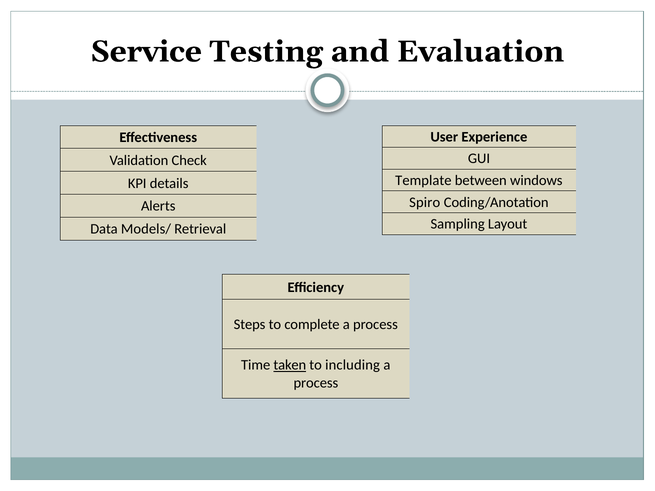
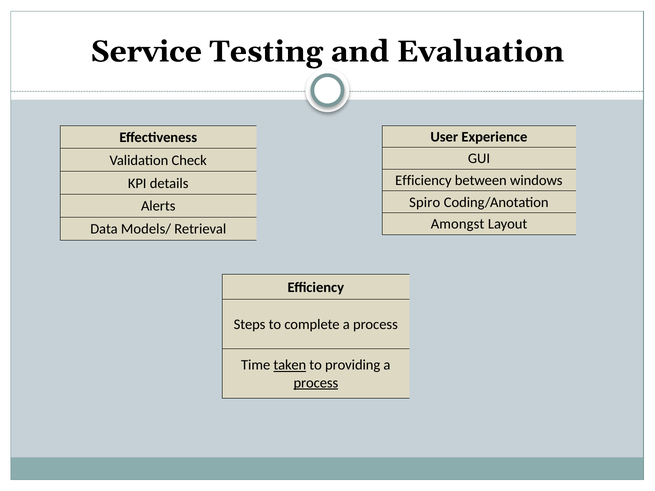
Template at (423, 181): Template -> Efficiency
Sampling: Sampling -> Amongst
including: including -> providing
process at (316, 383) underline: none -> present
